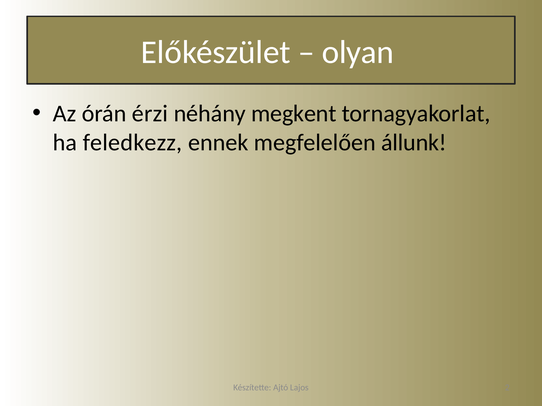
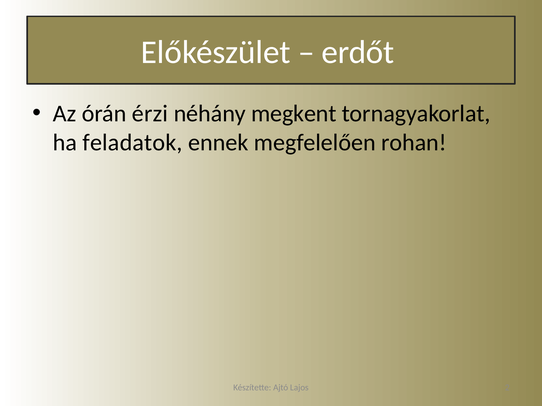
olyan: olyan -> erdőt
feledkezz: feledkezz -> feladatok
állunk: állunk -> rohan
